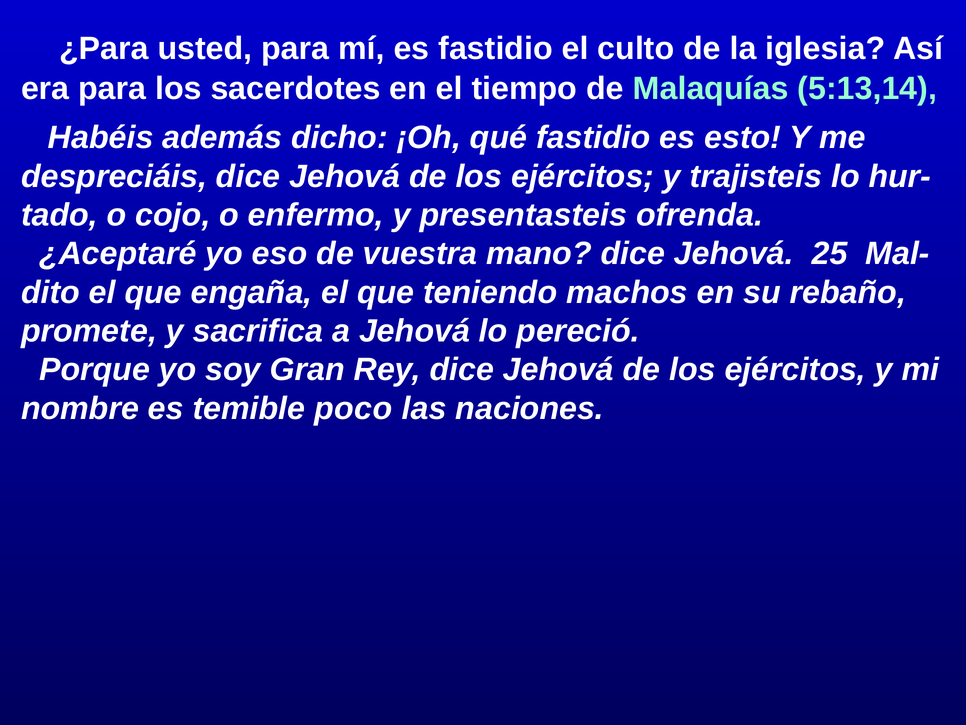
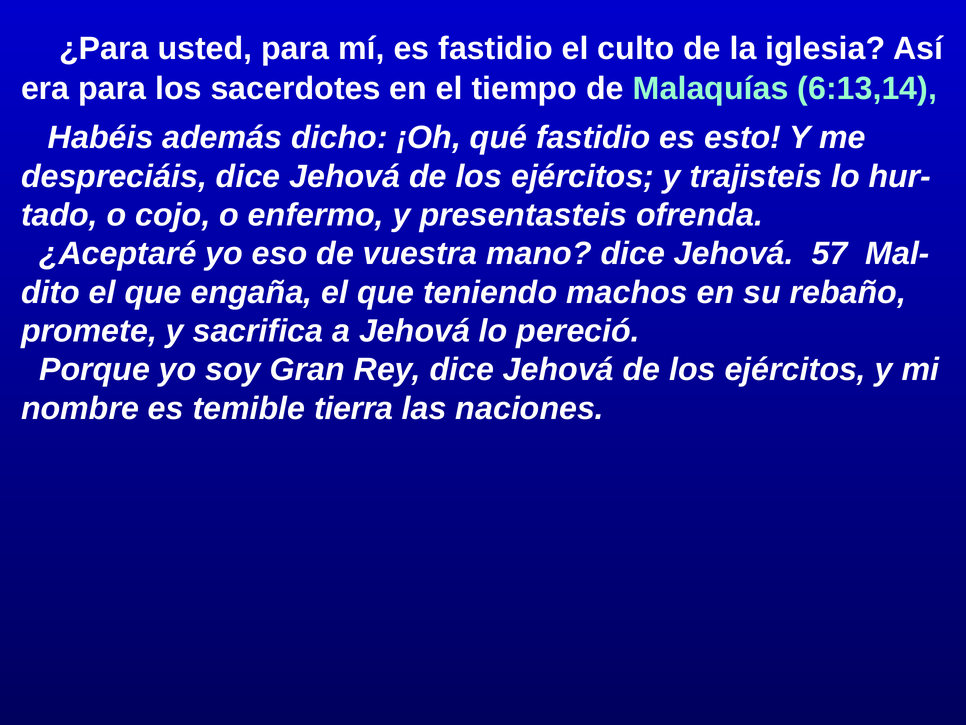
5:13,14: 5:13,14 -> 6:13,14
25: 25 -> 57
poco: poco -> tierra
